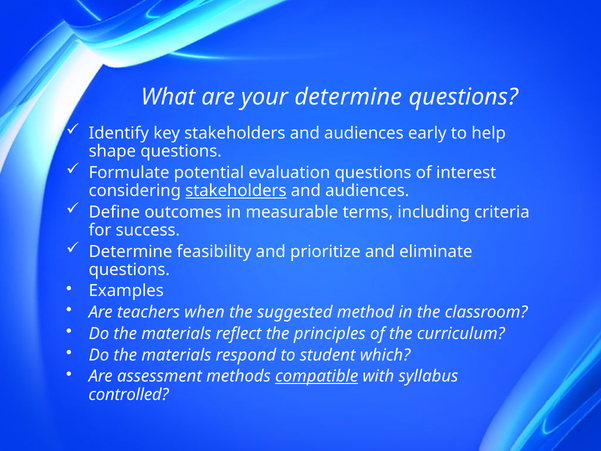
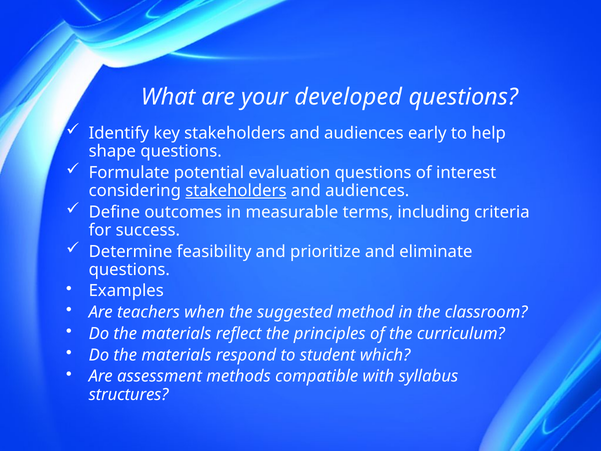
your determine: determine -> developed
compatible underline: present -> none
controlled: controlled -> structures
